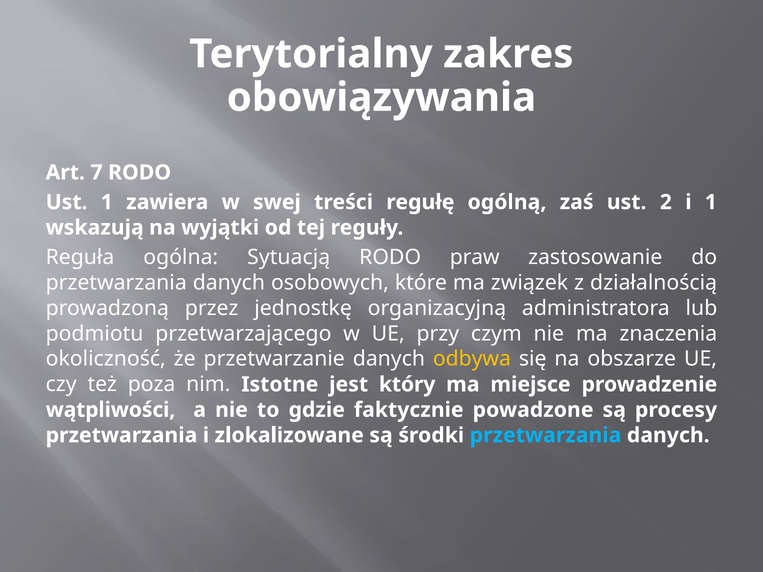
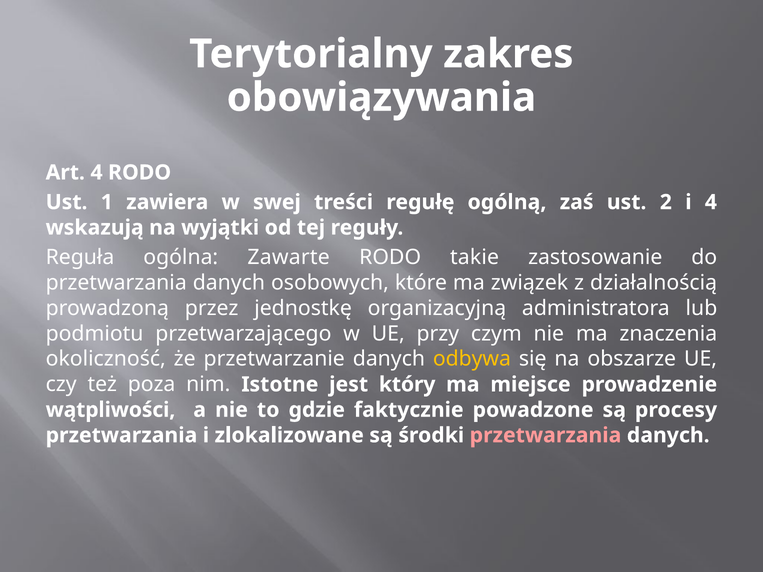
Art 7: 7 -> 4
i 1: 1 -> 4
Sytuacją: Sytuacją -> Zawarte
praw: praw -> takie
przetwarzania at (546, 435) colour: light blue -> pink
